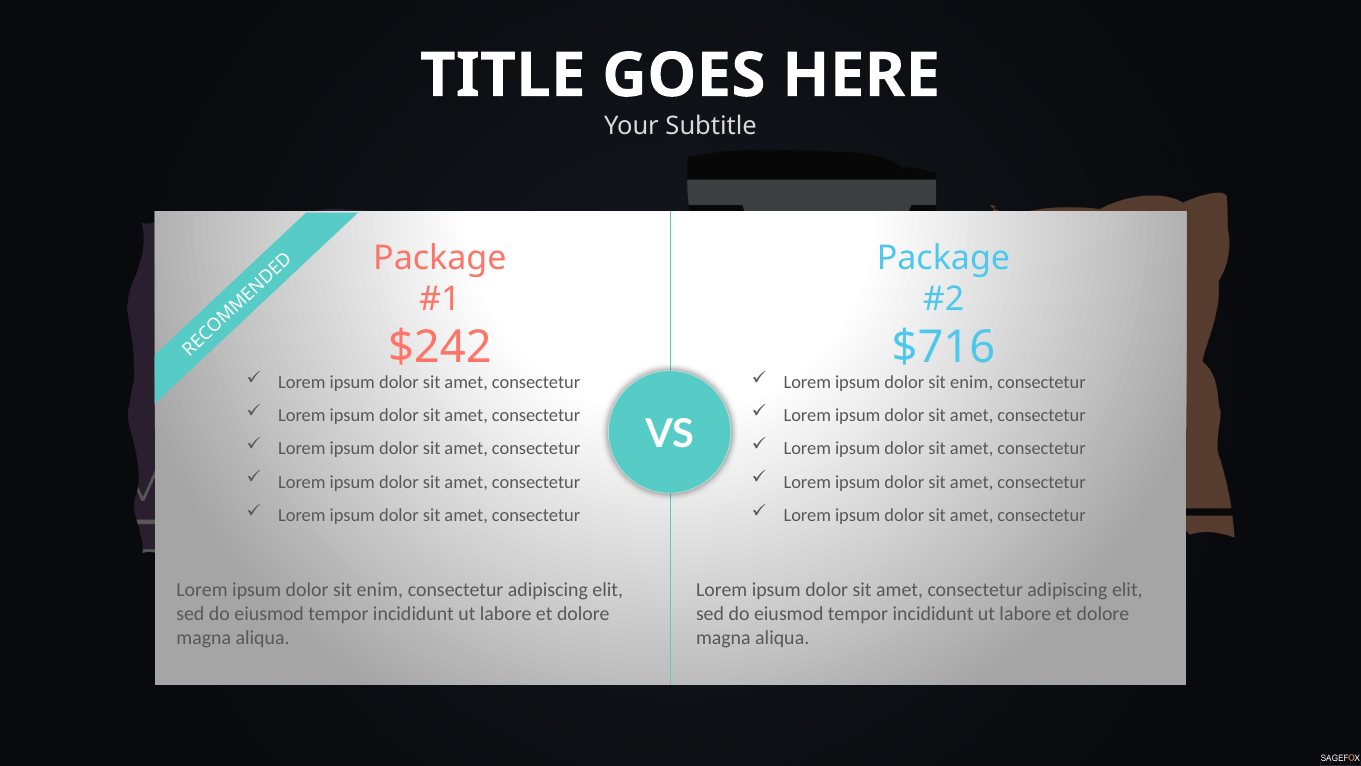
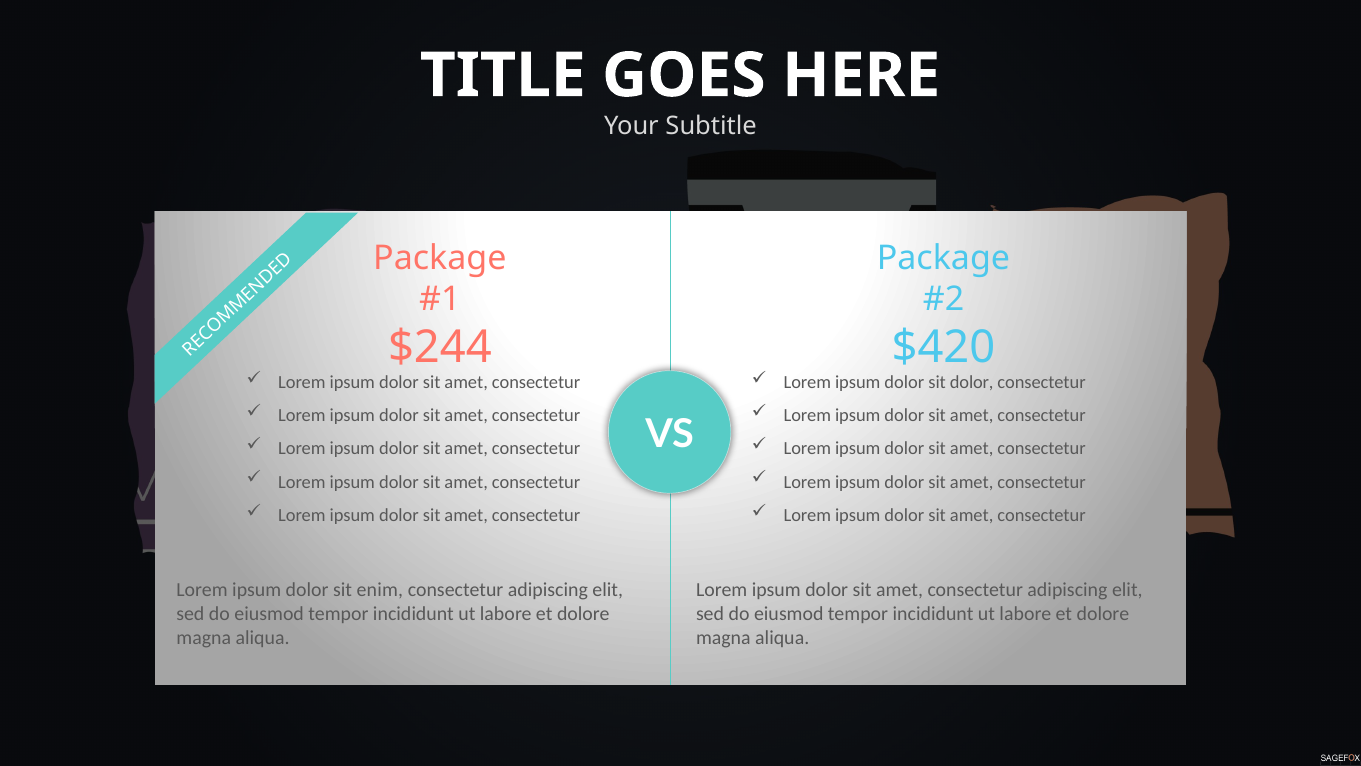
$242: $242 -> $244
$716: $716 -> $420
enim at (972, 382): enim -> dolor
